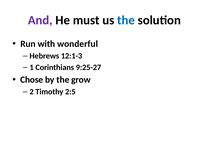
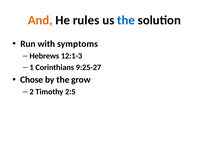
And colour: purple -> orange
must: must -> rules
wonderful: wonderful -> symptoms
